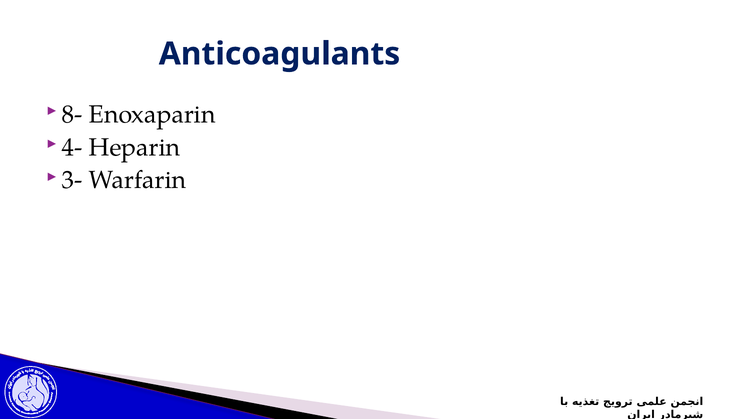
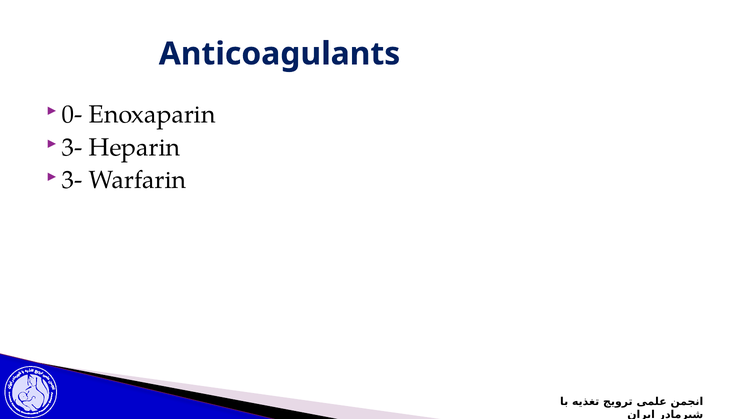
8-: 8- -> 0-
4- at (72, 148): 4- -> 3-
